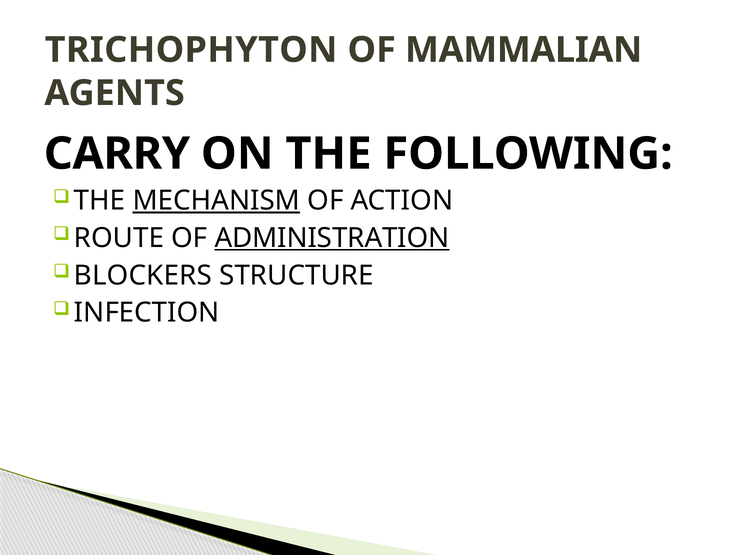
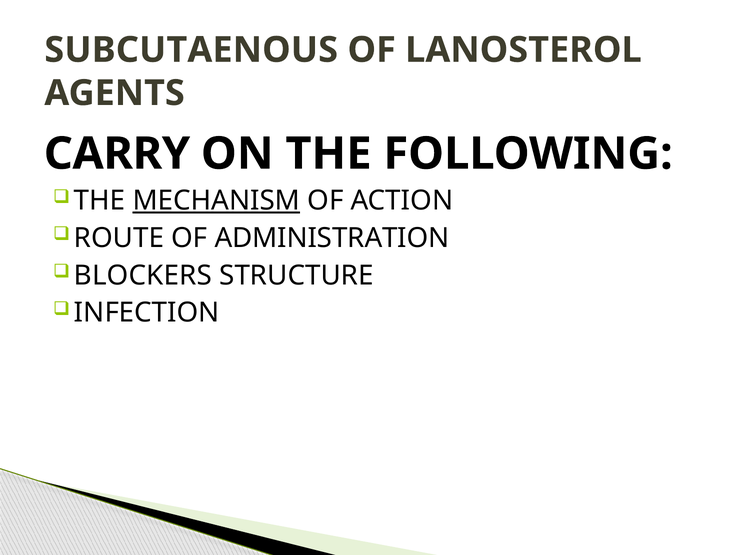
TRICHOPHYTON: TRICHOPHYTON -> SUBCUTAENOUS
MAMMALIAN: MAMMALIAN -> LANOSTEROL
ADMINISTRATION underline: present -> none
